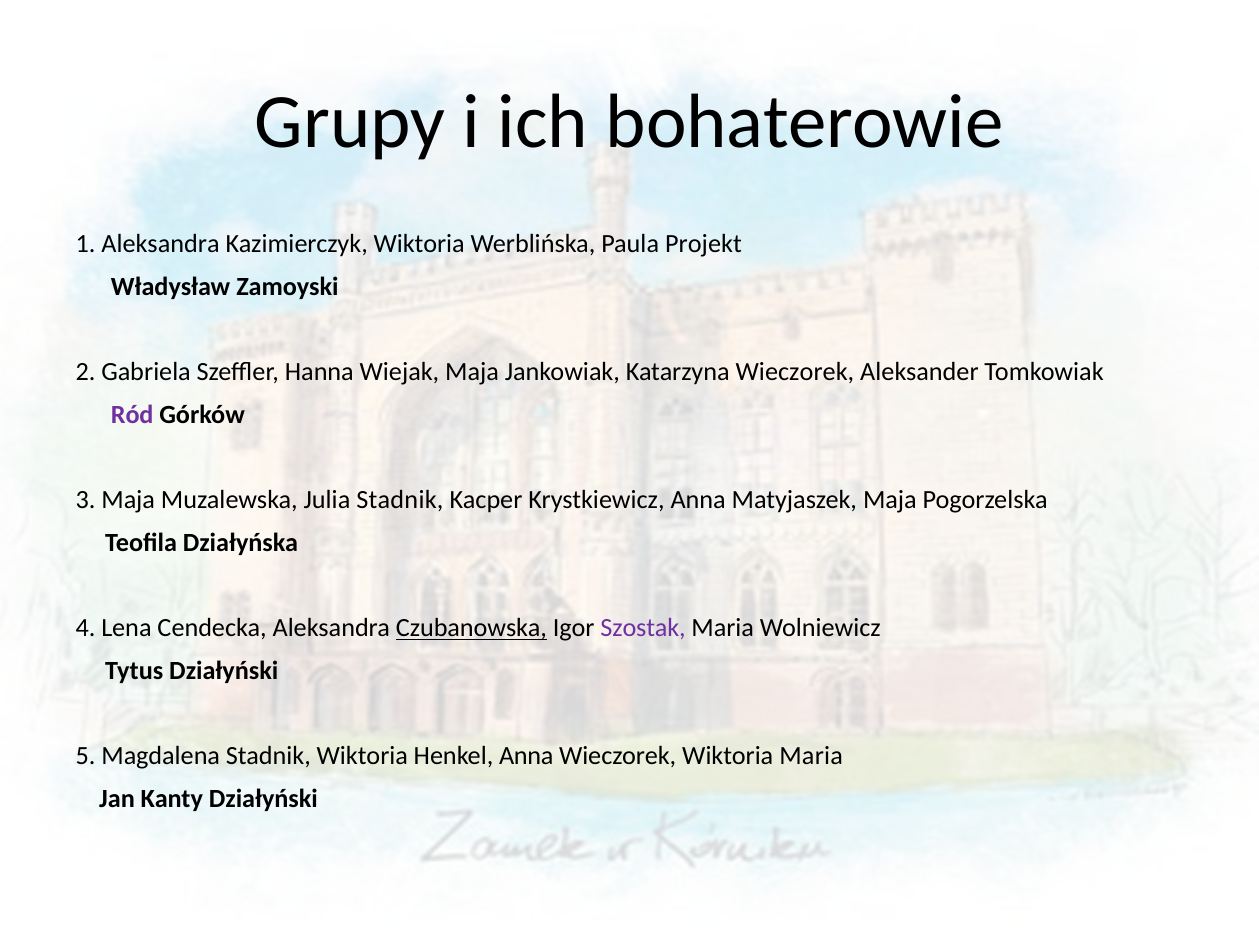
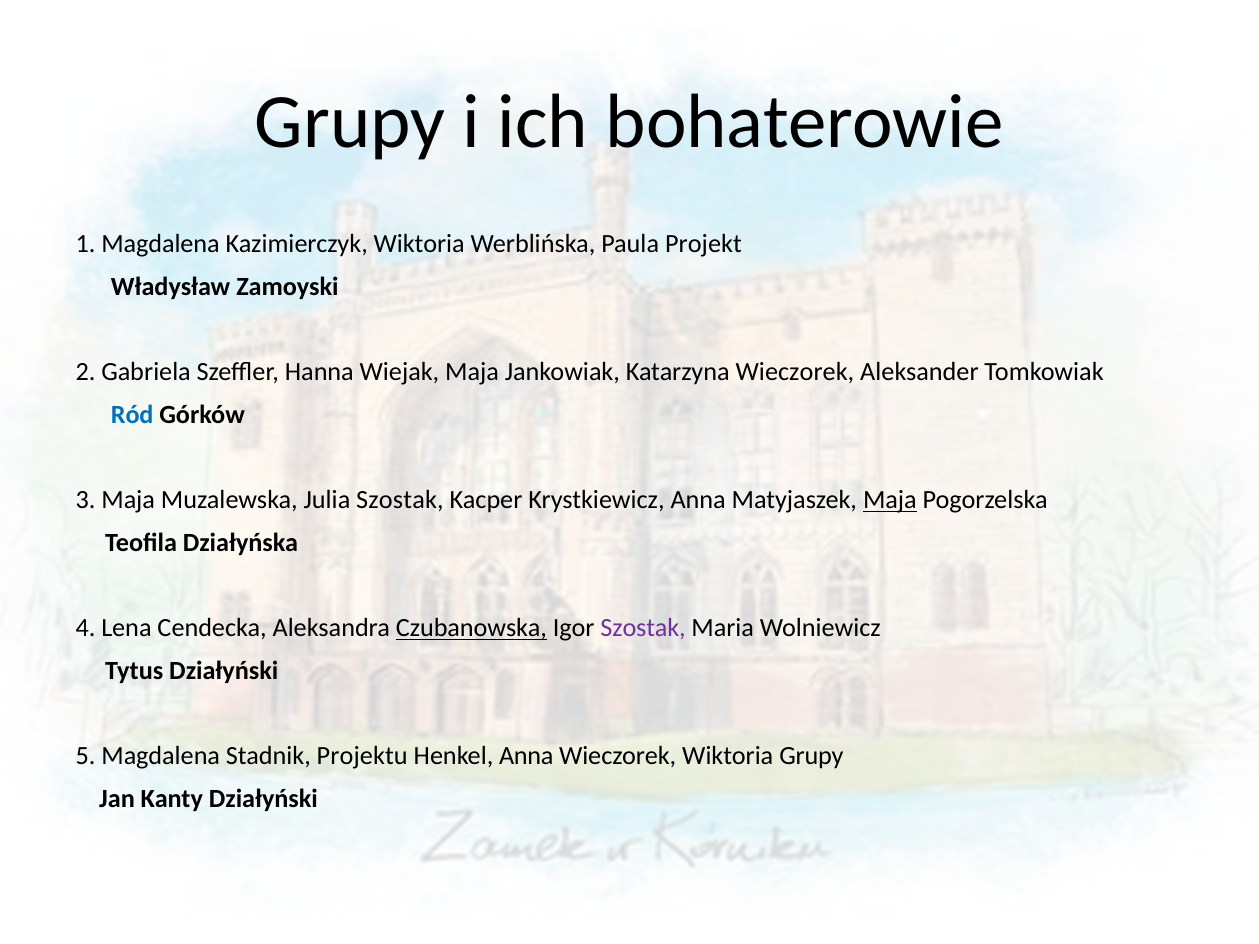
1 Aleksandra: Aleksandra -> Magdalena
Ród colour: purple -> blue
Julia Stadnik: Stadnik -> Szostak
Maja at (890, 500) underline: none -> present
Stadnik Wiktoria: Wiktoria -> Projektu
Wiktoria Maria: Maria -> Grupy
